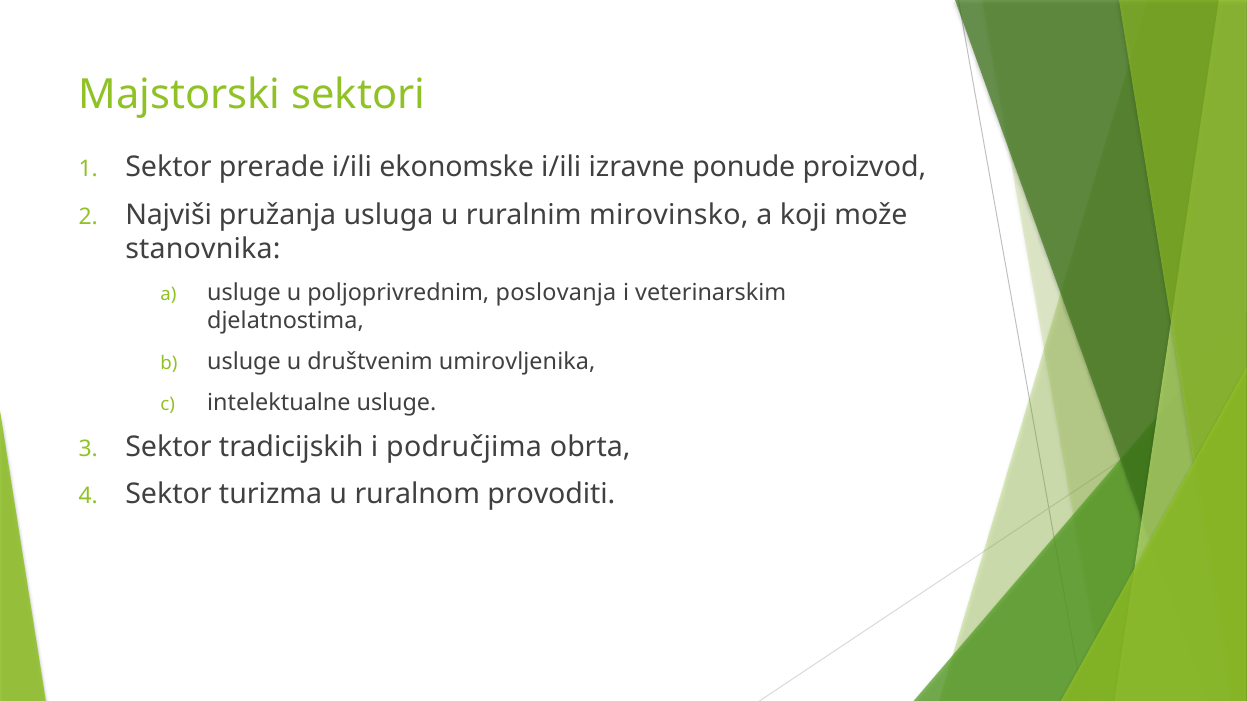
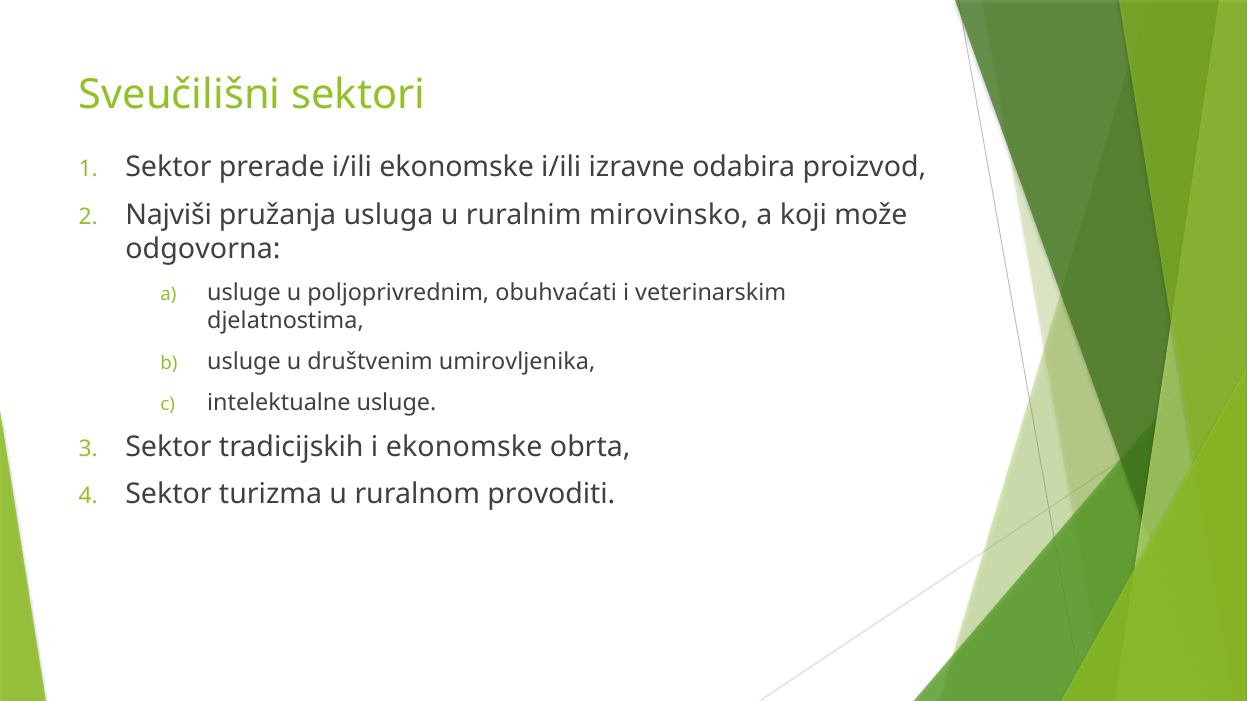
Majstorski: Majstorski -> Sveučilišni
ponude: ponude -> odabira
stanovnika: stanovnika -> odgovorna
poslovanja: poslovanja -> obuhvaćati
i područjima: područjima -> ekonomske
